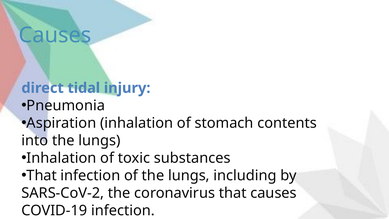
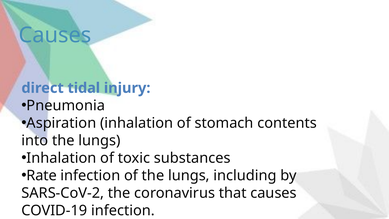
That at (42, 175): That -> Rate
